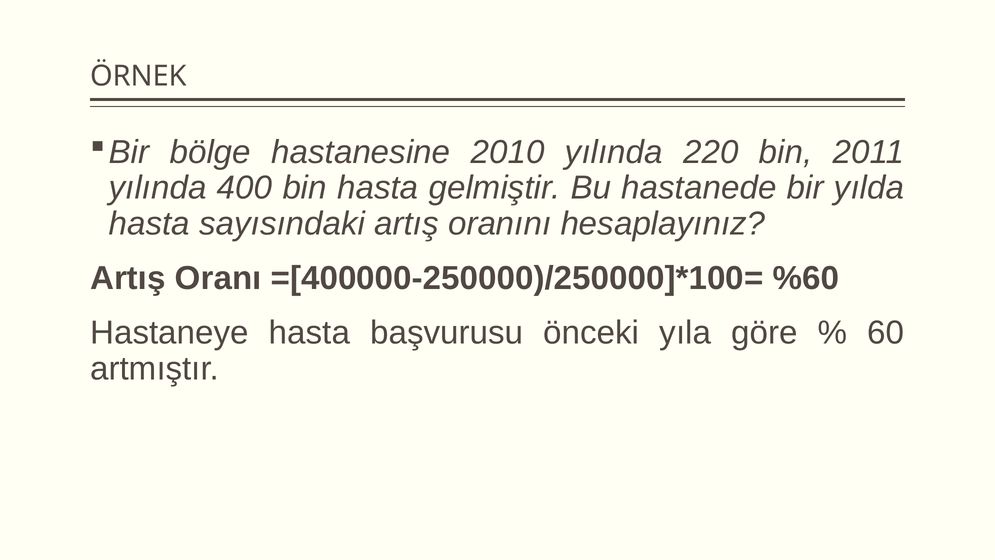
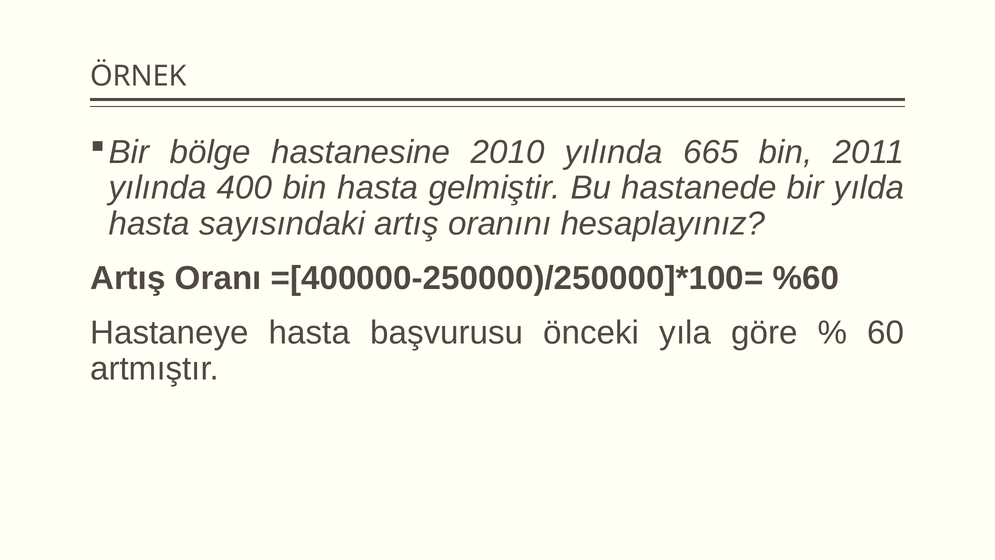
220: 220 -> 665
